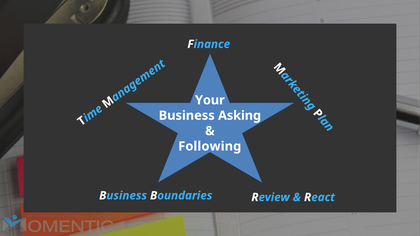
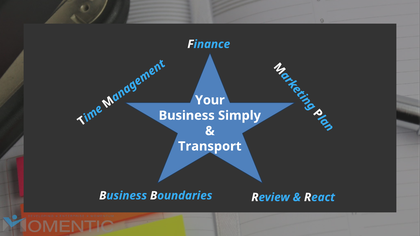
Asking: Asking -> Simply
Following: Following -> Transport
